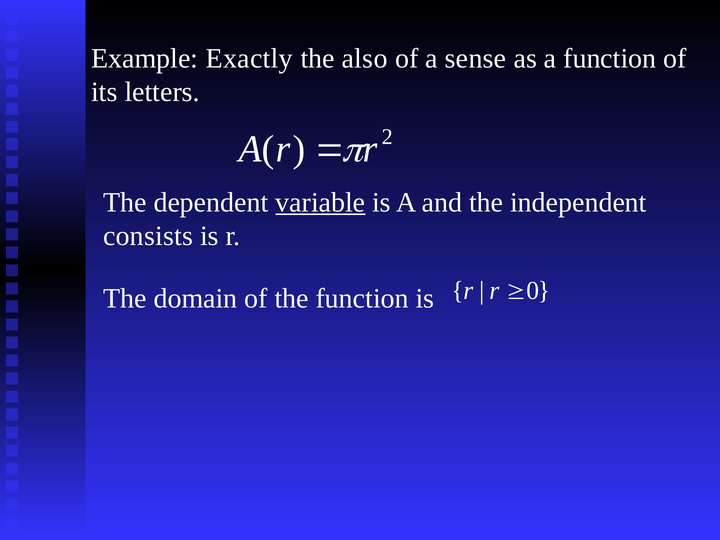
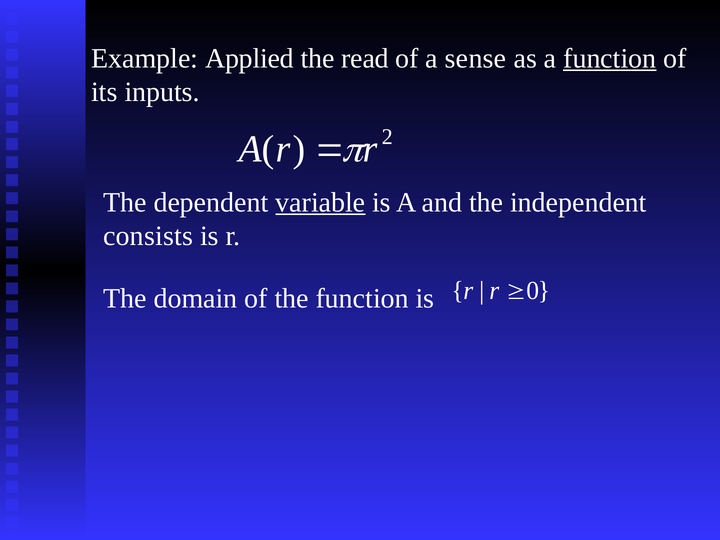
Exactly: Exactly -> Applied
also: also -> read
function at (610, 58) underline: none -> present
letters: letters -> inputs
